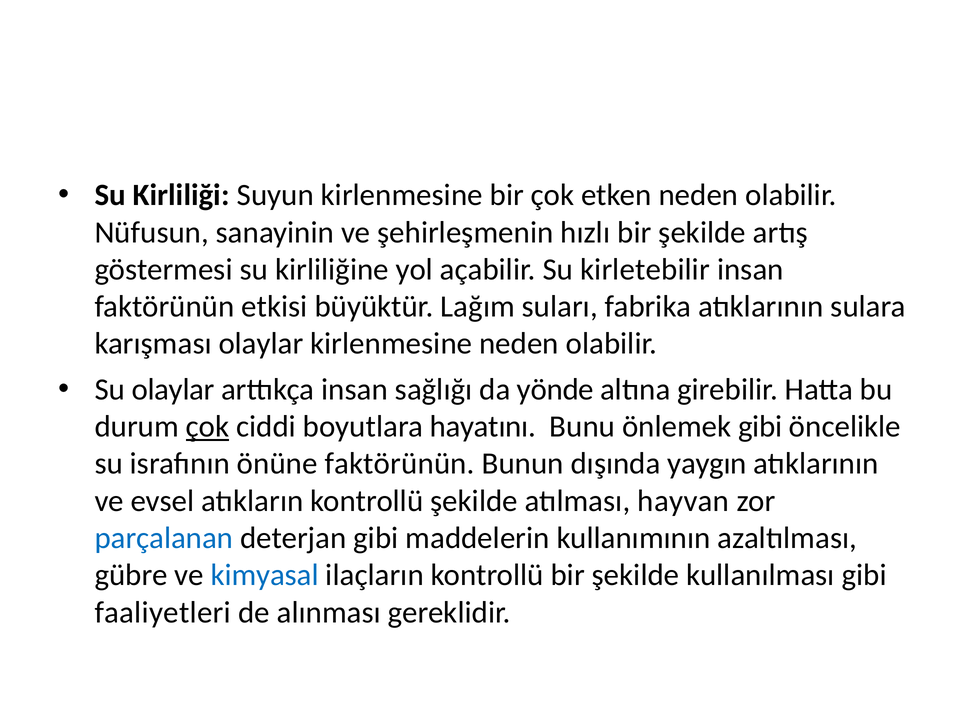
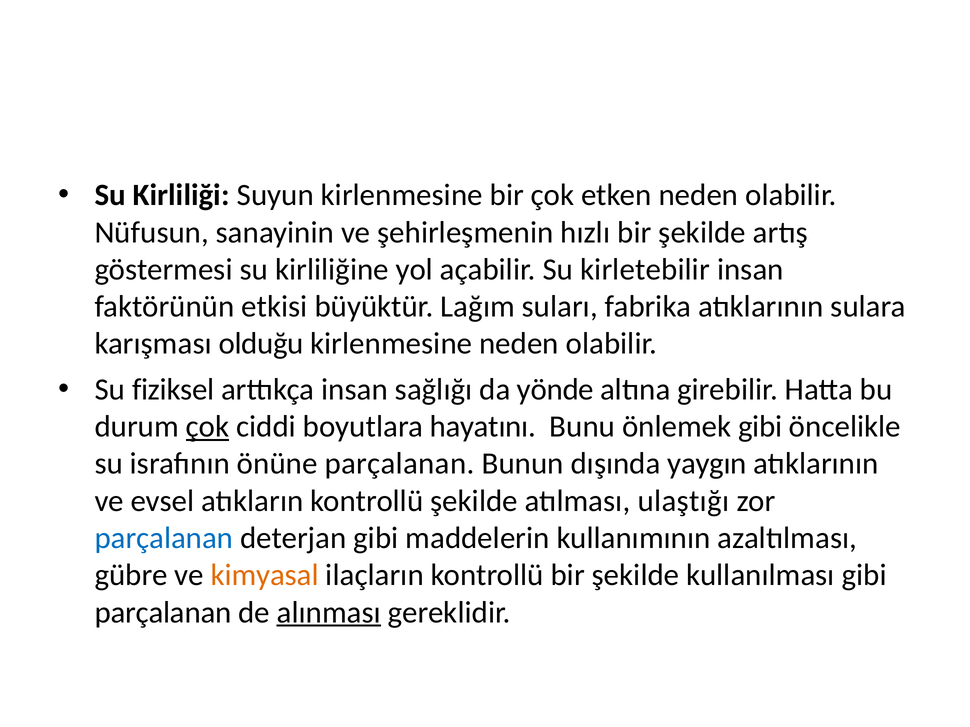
karışması olaylar: olaylar -> olduğu
Su olaylar: olaylar -> fiziksel
önüne faktörünün: faktörünün -> parçalanan
hayvan: hayvan -> ulaştığı
kimyasal colour: blue -> orange
faaliyetleri at (163, 613): faaliyetleri -> parçalanan
alınması underline: none -> present
